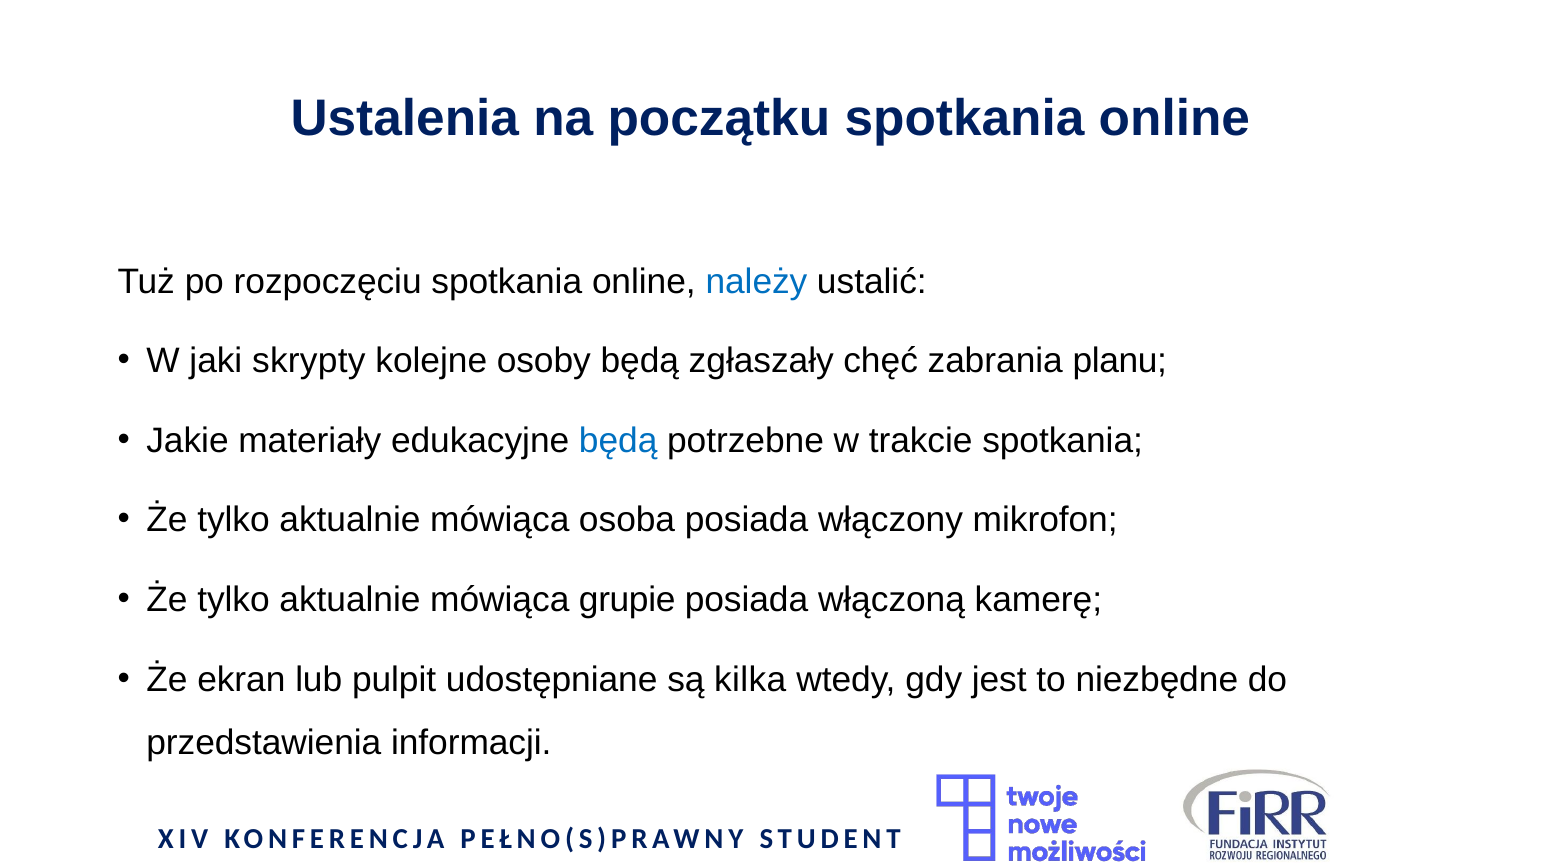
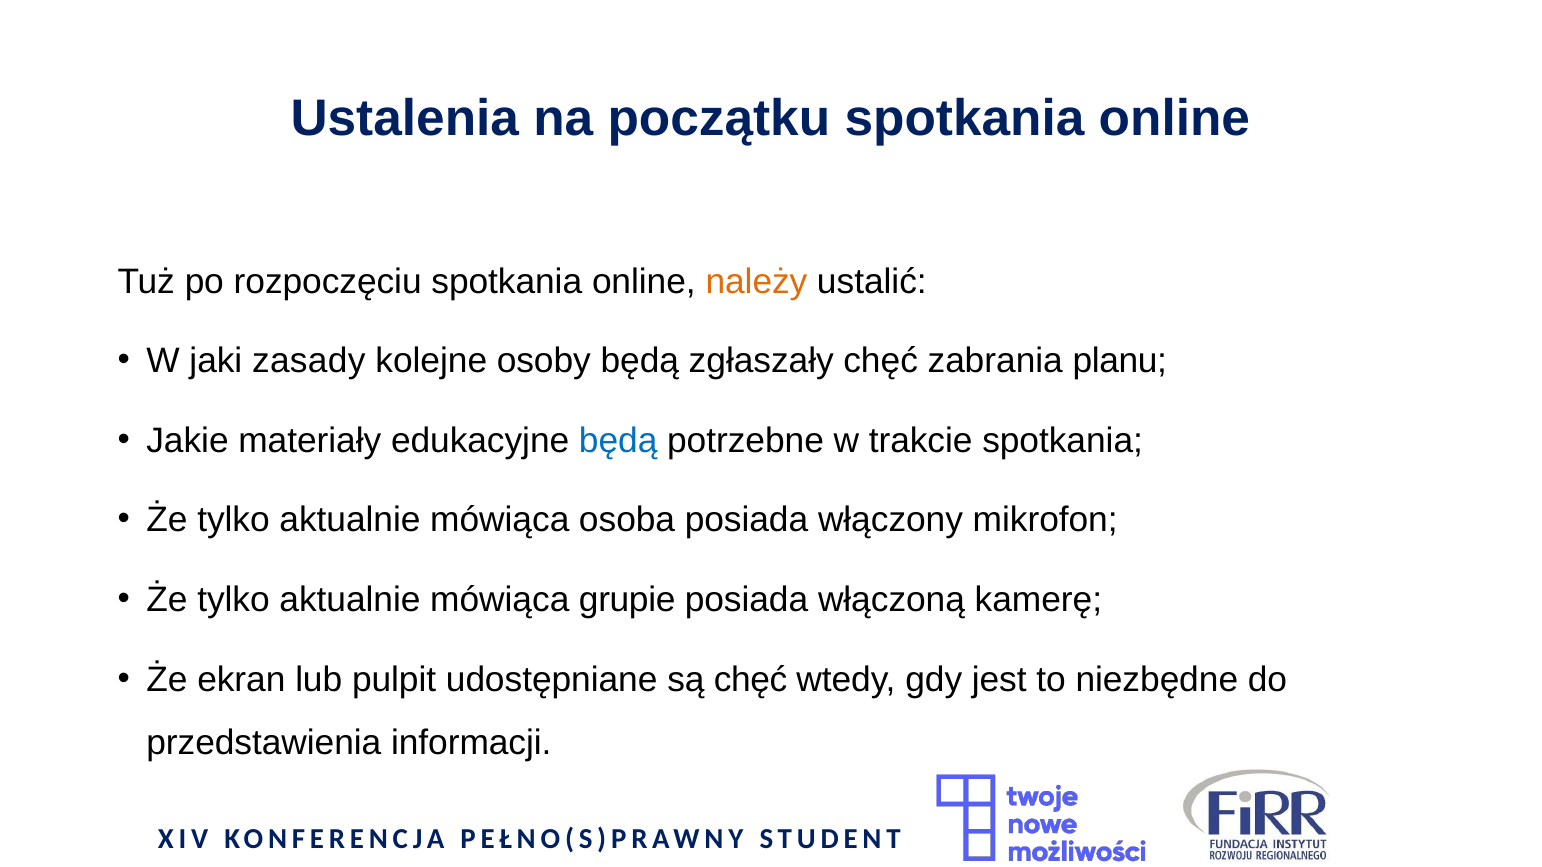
należy colour: blue -> orange
skrypty: skrypty -> zasady
są kilka: kilka -> chęć
